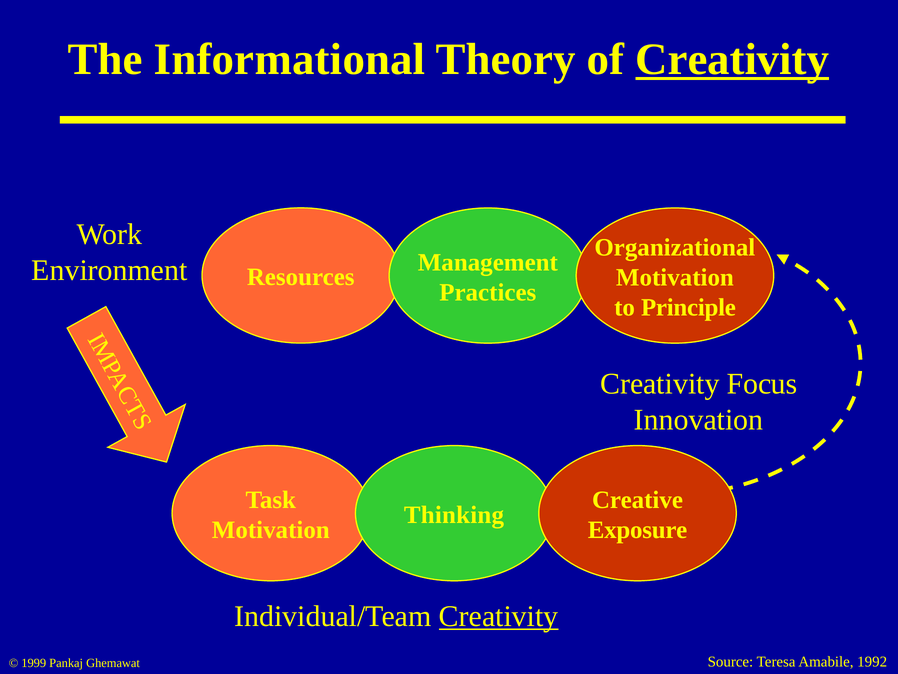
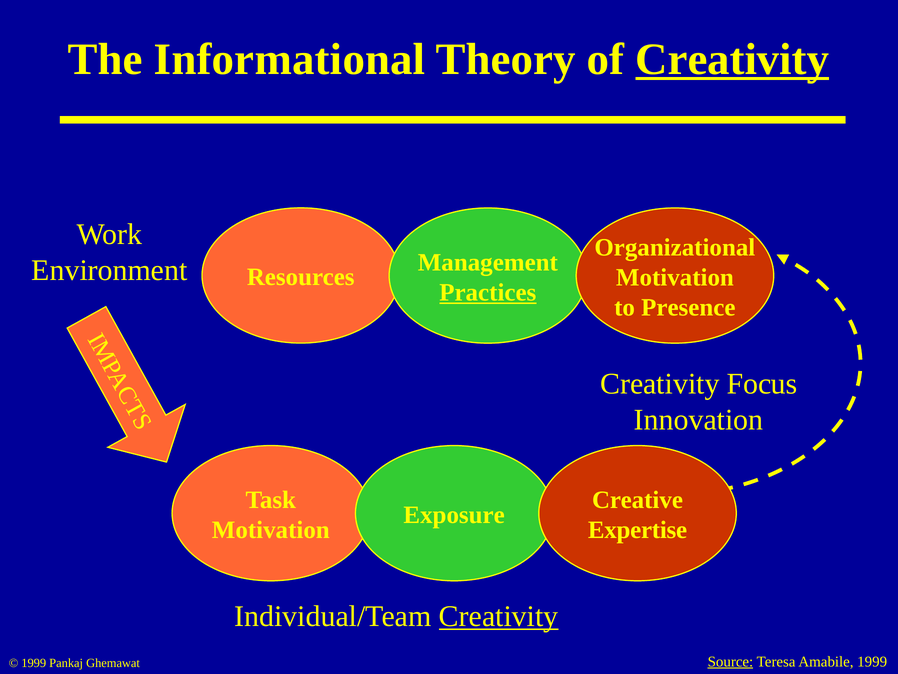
Practices underline: none -> present
Principle: Principle -> Presence
Thinking: Thinking -> Exposure
Exposure: Exposure -> Expertise
Source underline: none -> present
Amabile 1992: 1992 -> 1999
